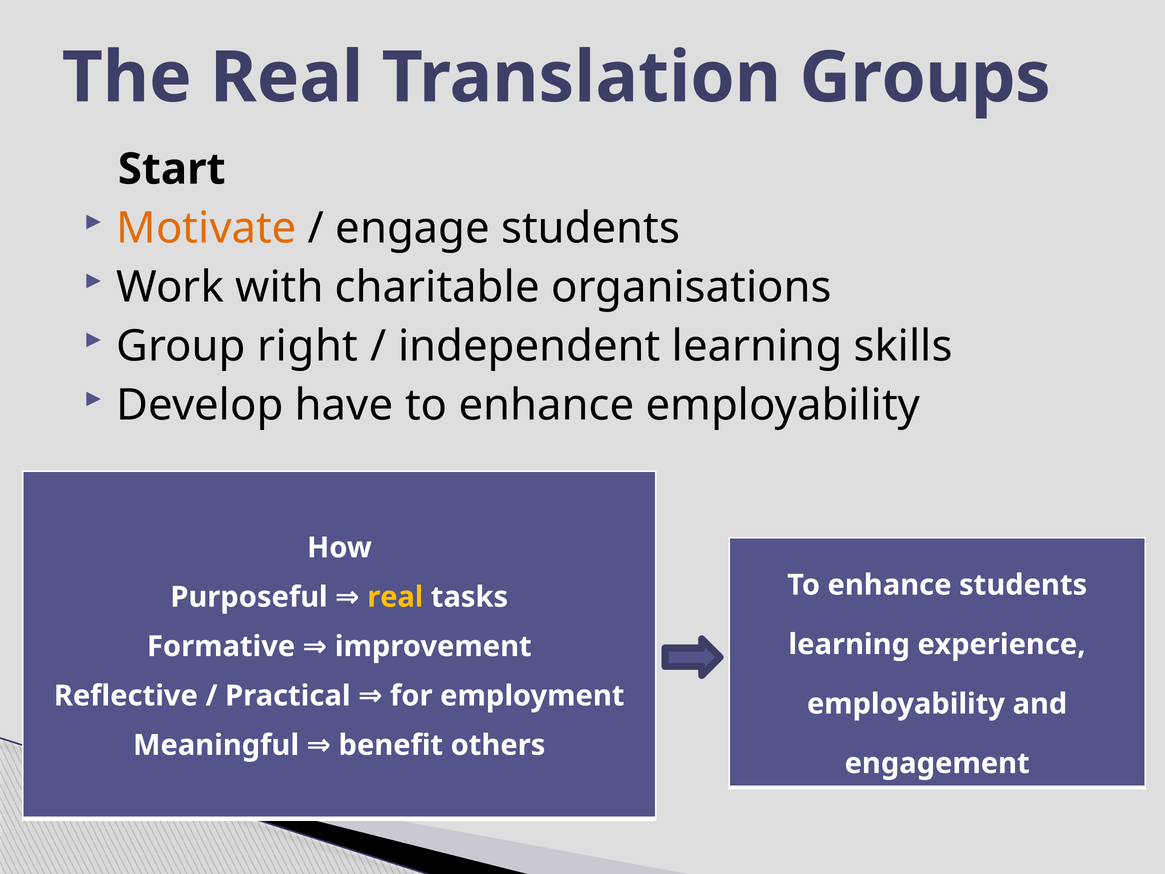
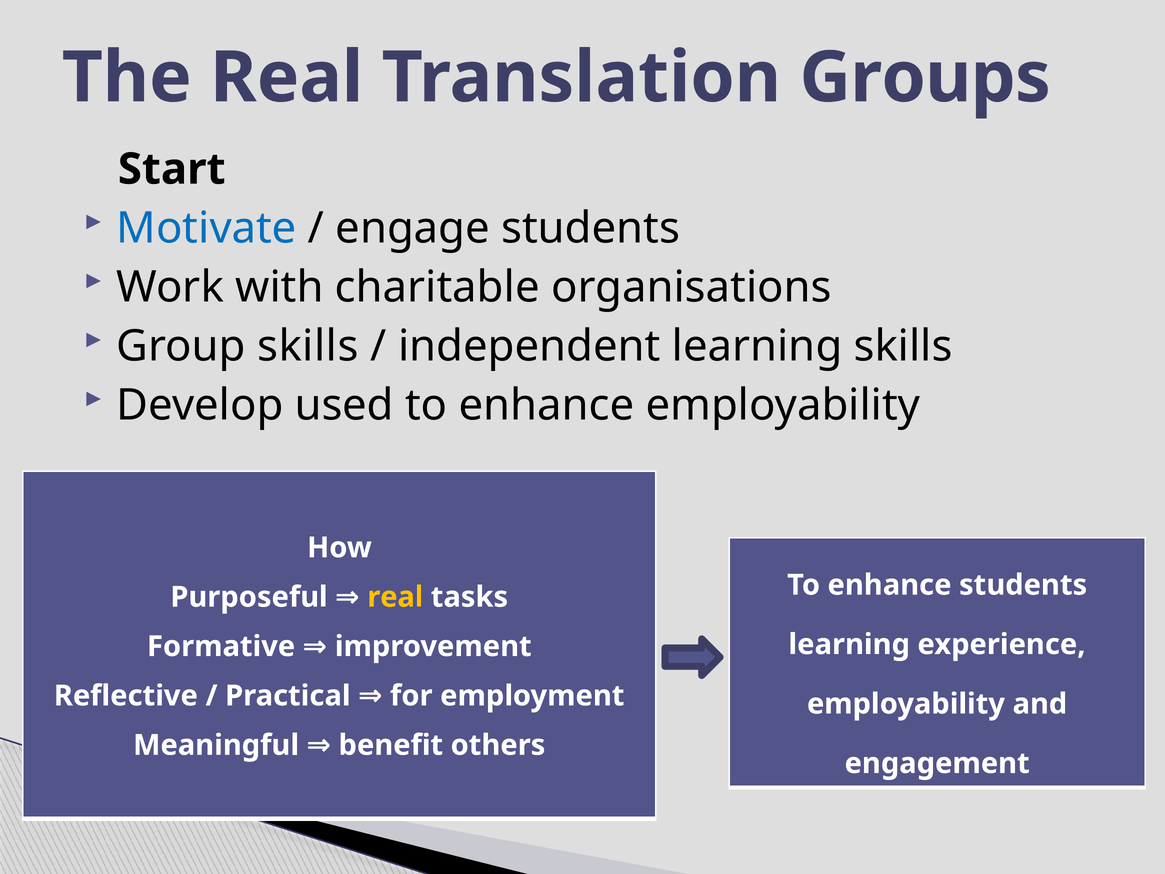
Motivate colour: orange -> blue
Group right: right -> skills
have: have -> used
